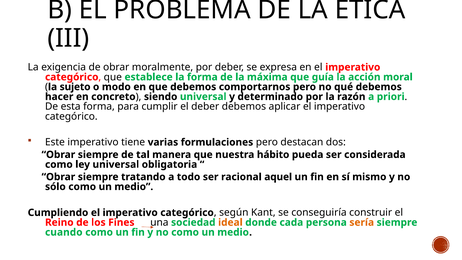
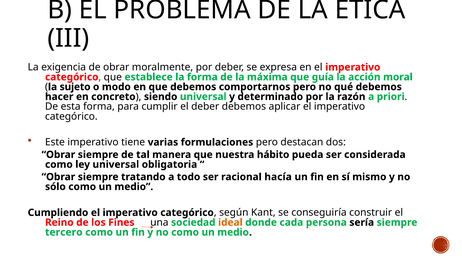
aquel: aquel -> hacía
sería colour: orange -> black
cuando: cuando -> tercero
